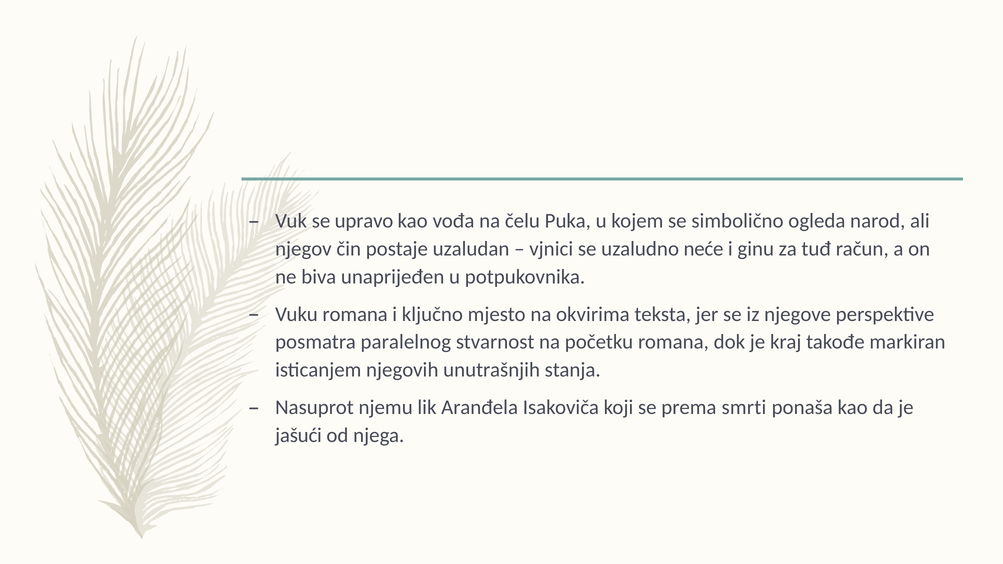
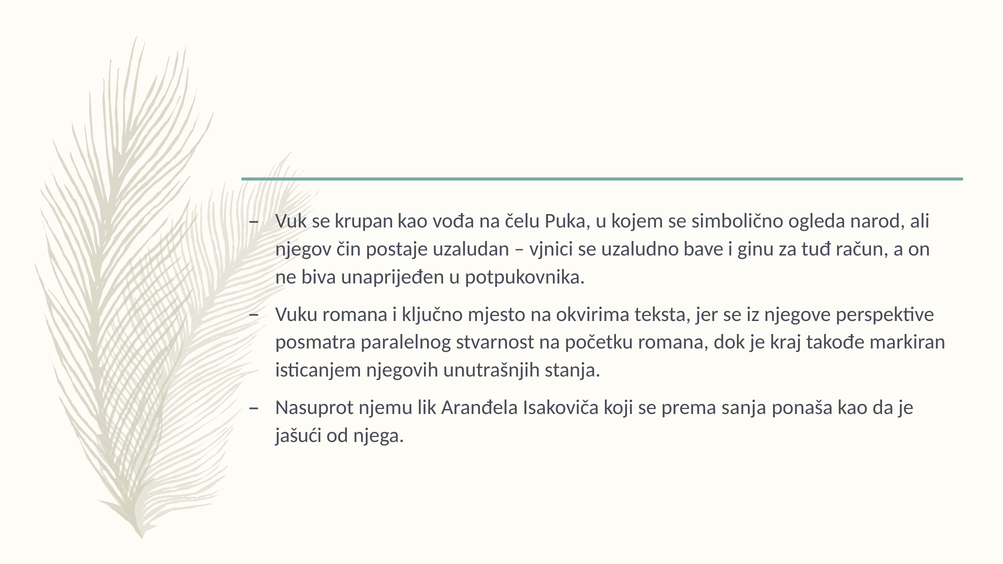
upravo: upravo -> krupan
neće: neće -> bave
smrti: smrti -> sanja
